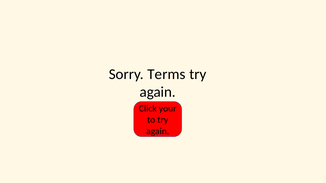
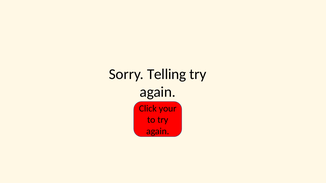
Terms: Terms -> Telling
